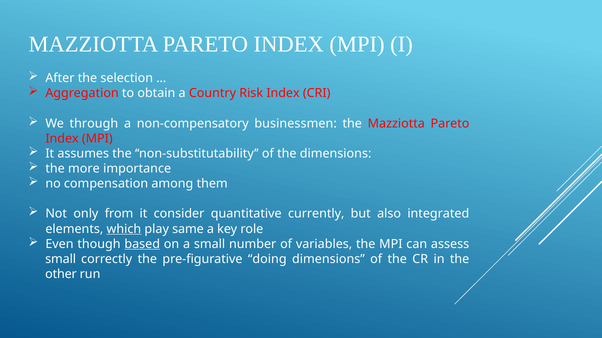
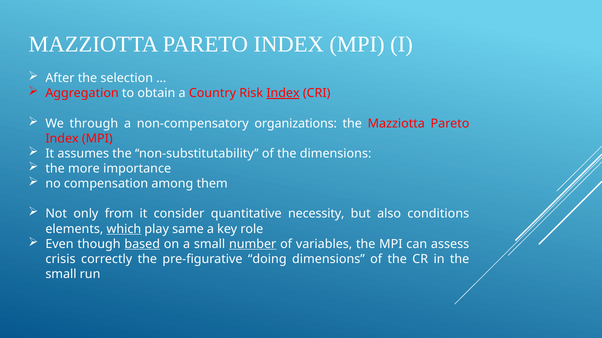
Index at (283, 93) underline: none -> present
businessmen: businessmen -> organizations
currently: currently -> necessity
integrated: integrated -> conditions
number underline: none -> present
small at (61, 259): small -> crisis
other at (61, 274): other -> small
